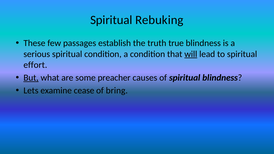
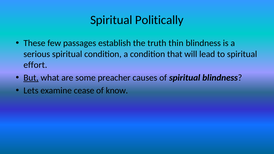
Rebuking: Rebuking -> Politically
true: true -> thin
will underline: present -> none
bring: bring -> know
